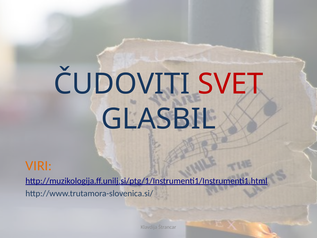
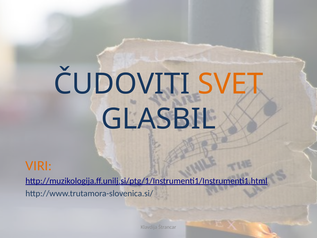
SVET colour: red -> orange
